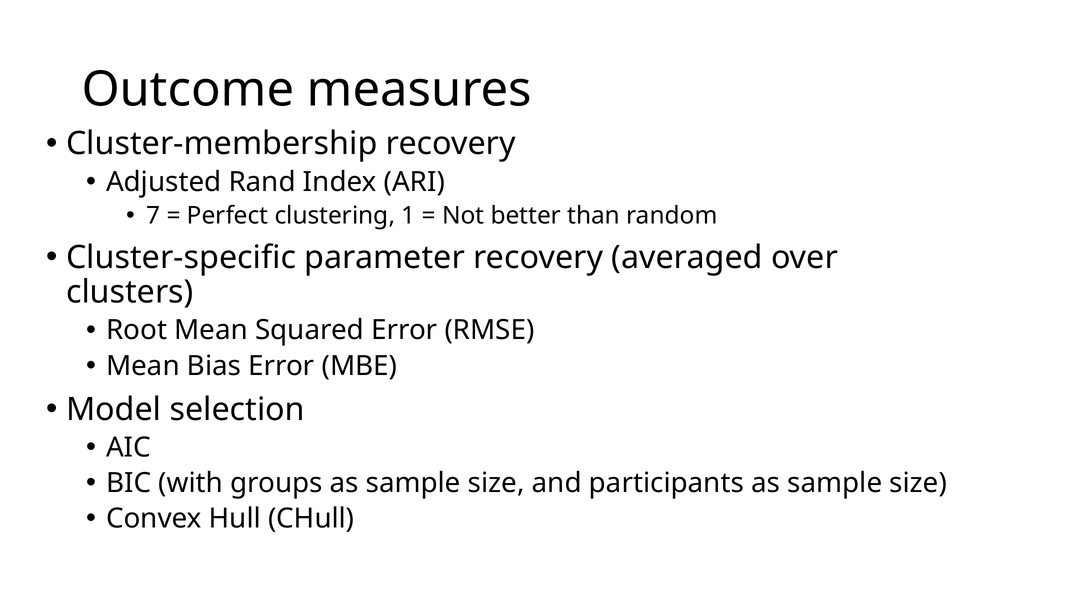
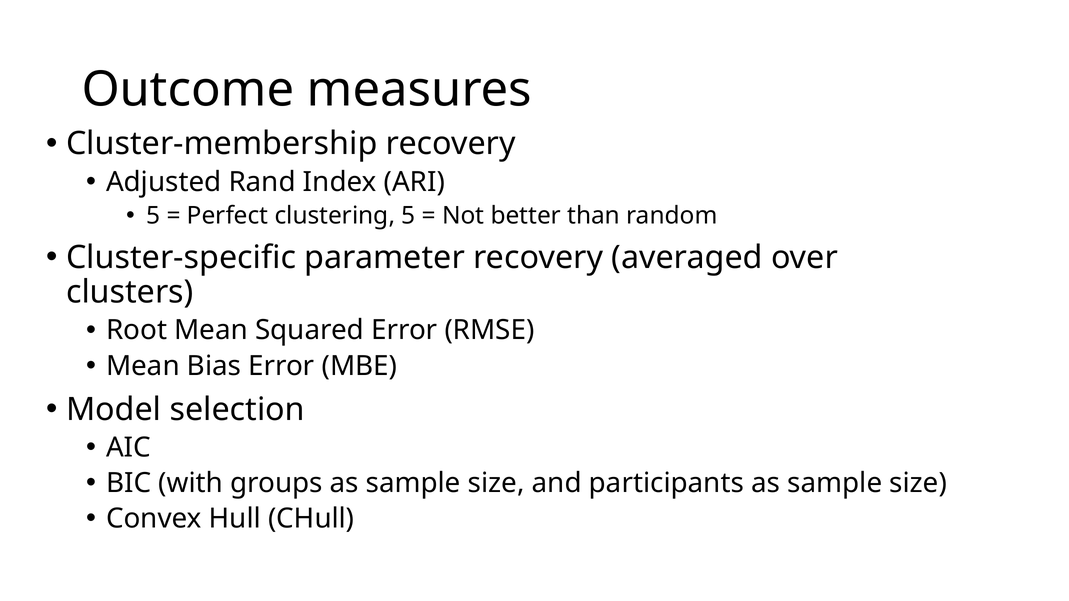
7 at (153, 216): 7 -> 5
clustering 1: 1 -> 5
